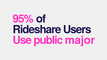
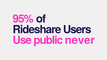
major: major -> never
